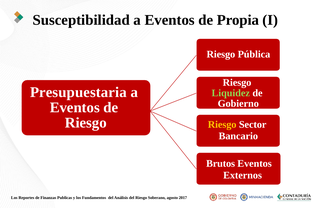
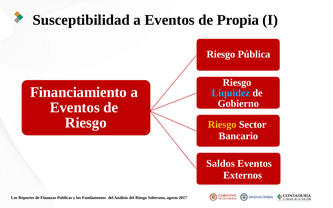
Presupuestaria: Presupuestaria -> Financiamiento
Liquidez colour: light green -> light blue
Brutos: Brutos -> Saldos
